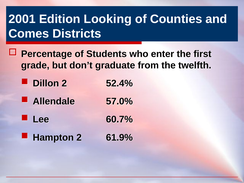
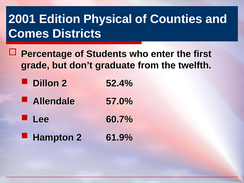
Looking: Looking -> Physical
